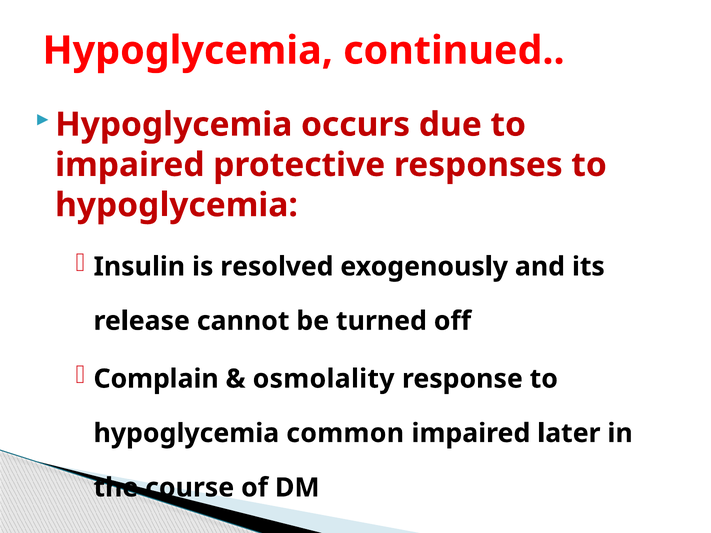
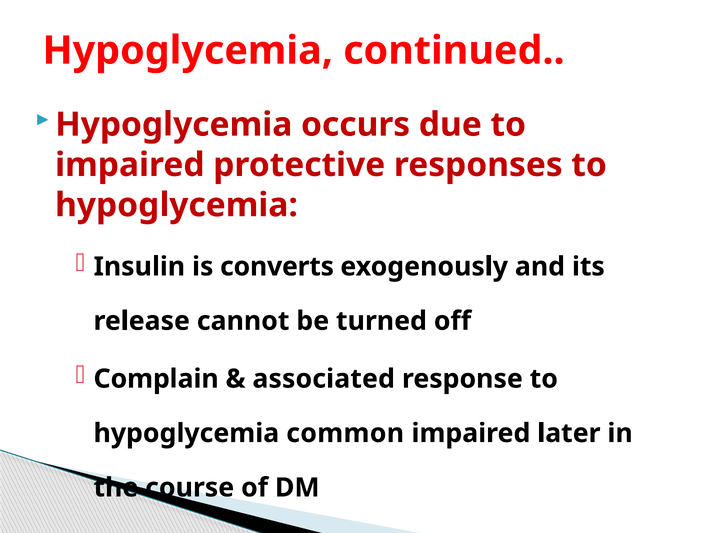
resolved: resolved -> converts
osmolality: osmolality -> associated
